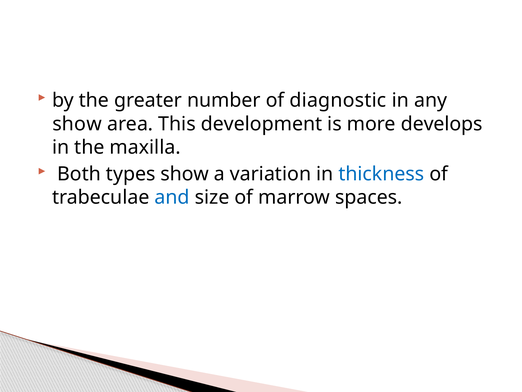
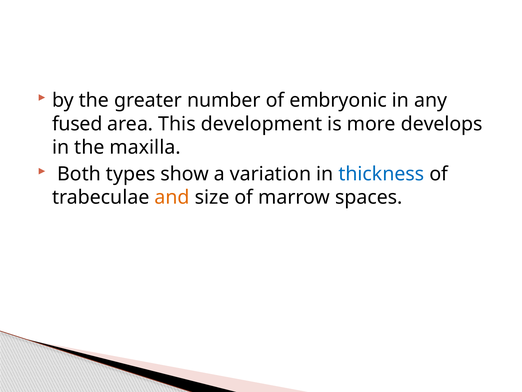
diagnostic: diagnostic -> embryonic
show at (77, 124): show -> fused
and colour: blue -> orange
